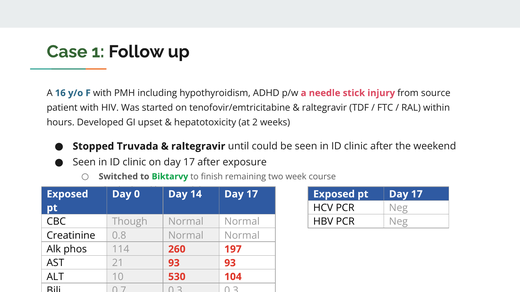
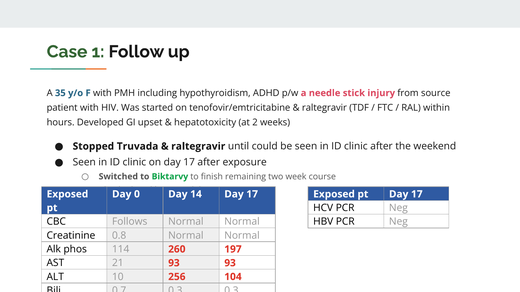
16: 16 -> 35
Though: Though -> Follows
530: 530 -> 256
